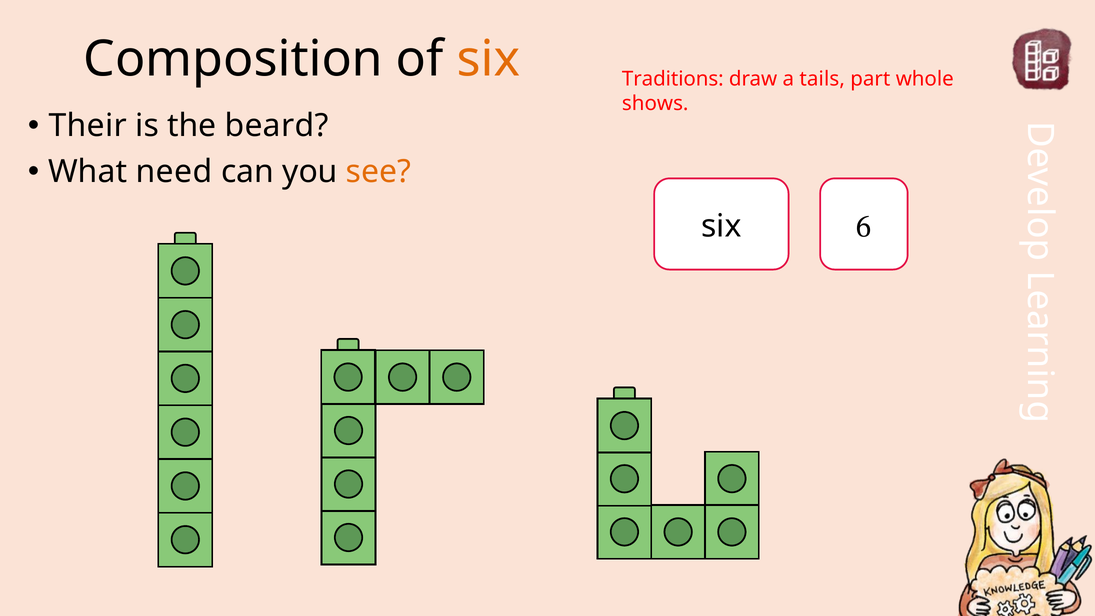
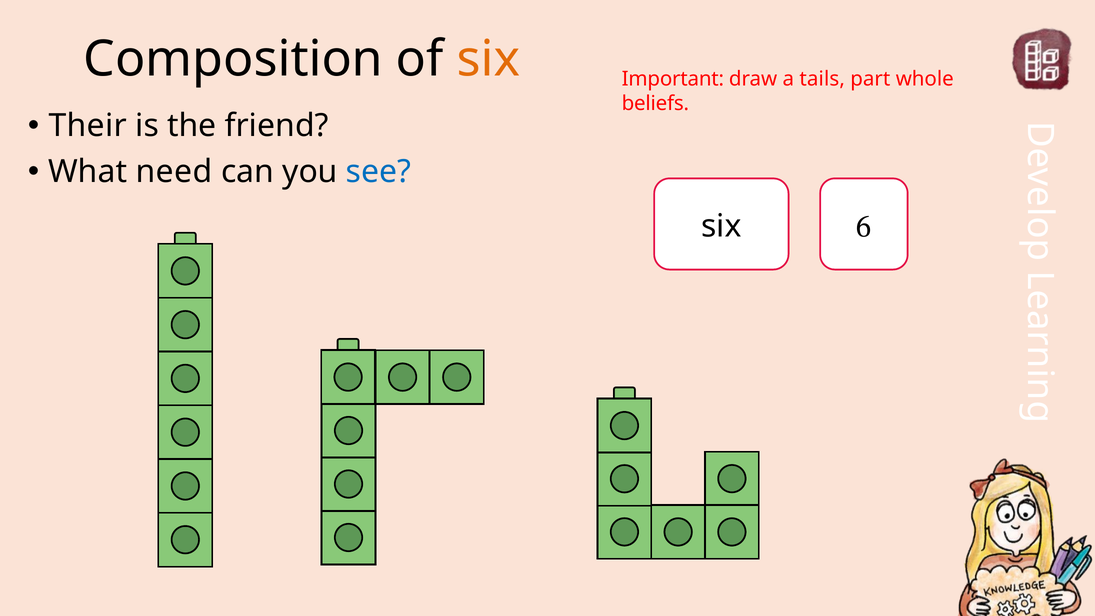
Traditions: Traditions -> Important
shows: shows -> beliefs
beard: beard -> friend
see colour: orange -> blue
